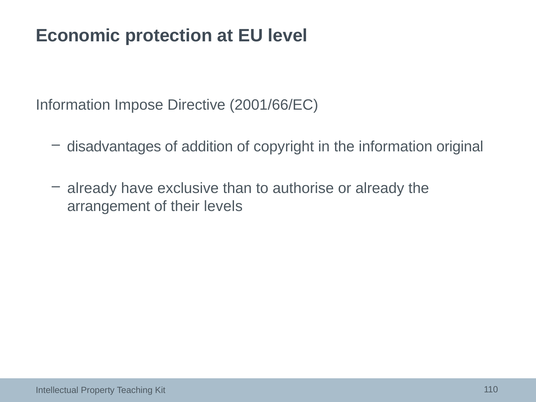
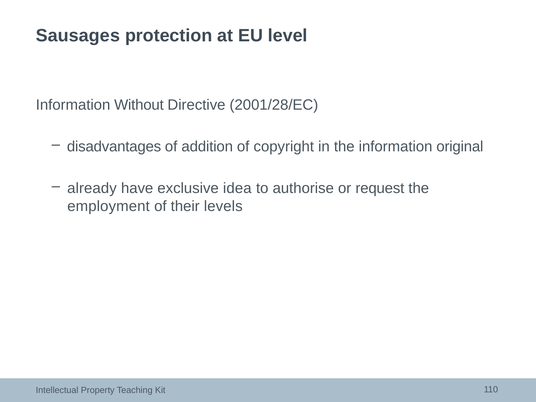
Economic: Economic -> Sausages
Impose: Impose -> Without
2001/66/EC: 2001/66/EC -> 2001/28/EC
than: than -> idea
or already: already -> request
arrangement: arrangement -> employment
